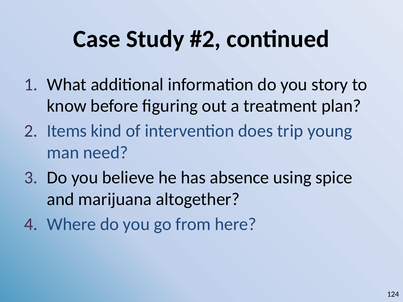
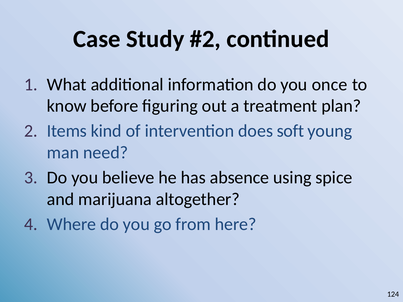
story: story -> once
trip: trip -> soft
